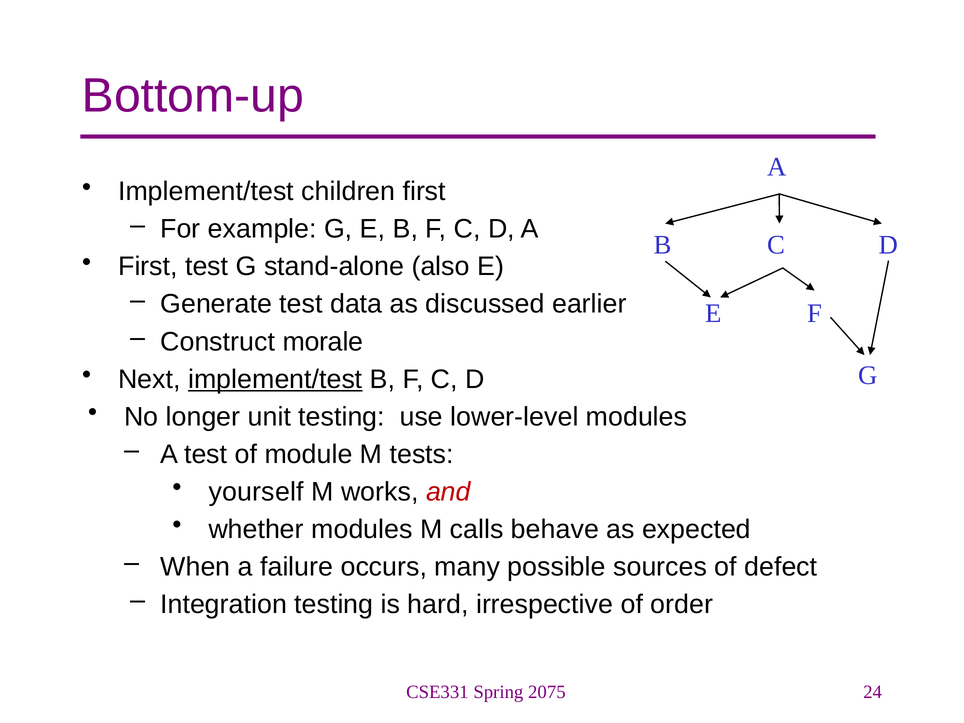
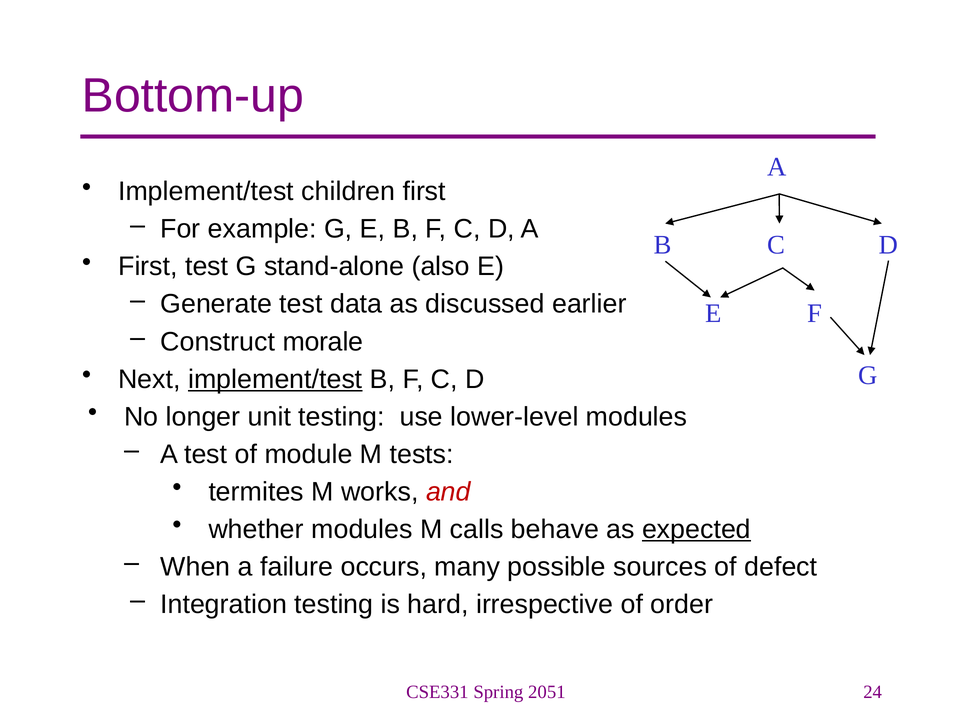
yourself: yourself -> termites
expected underline: none -> present
2075: 2075 -> 2051
